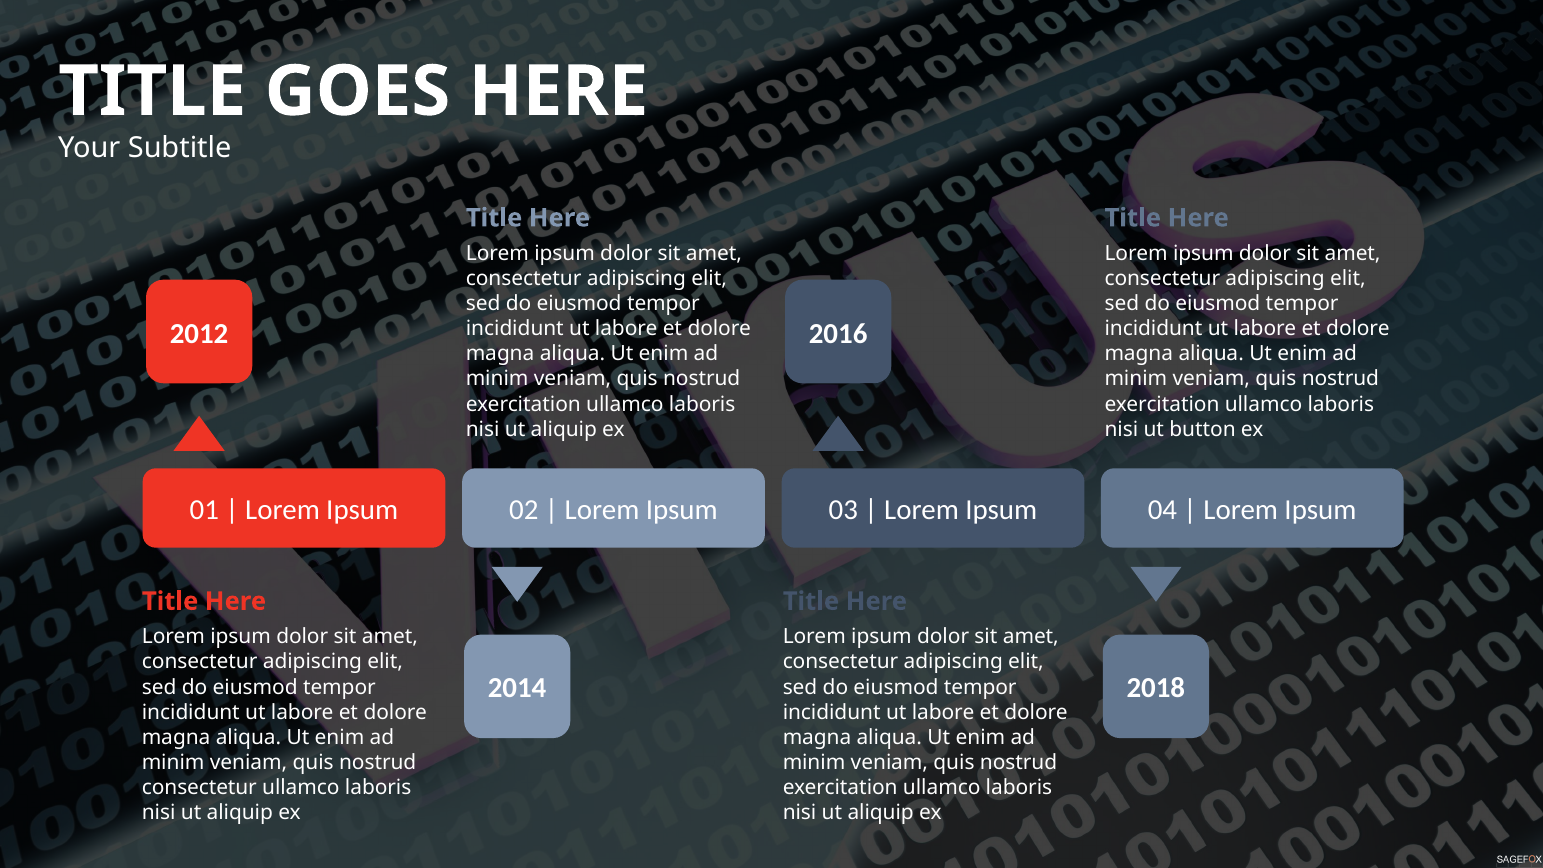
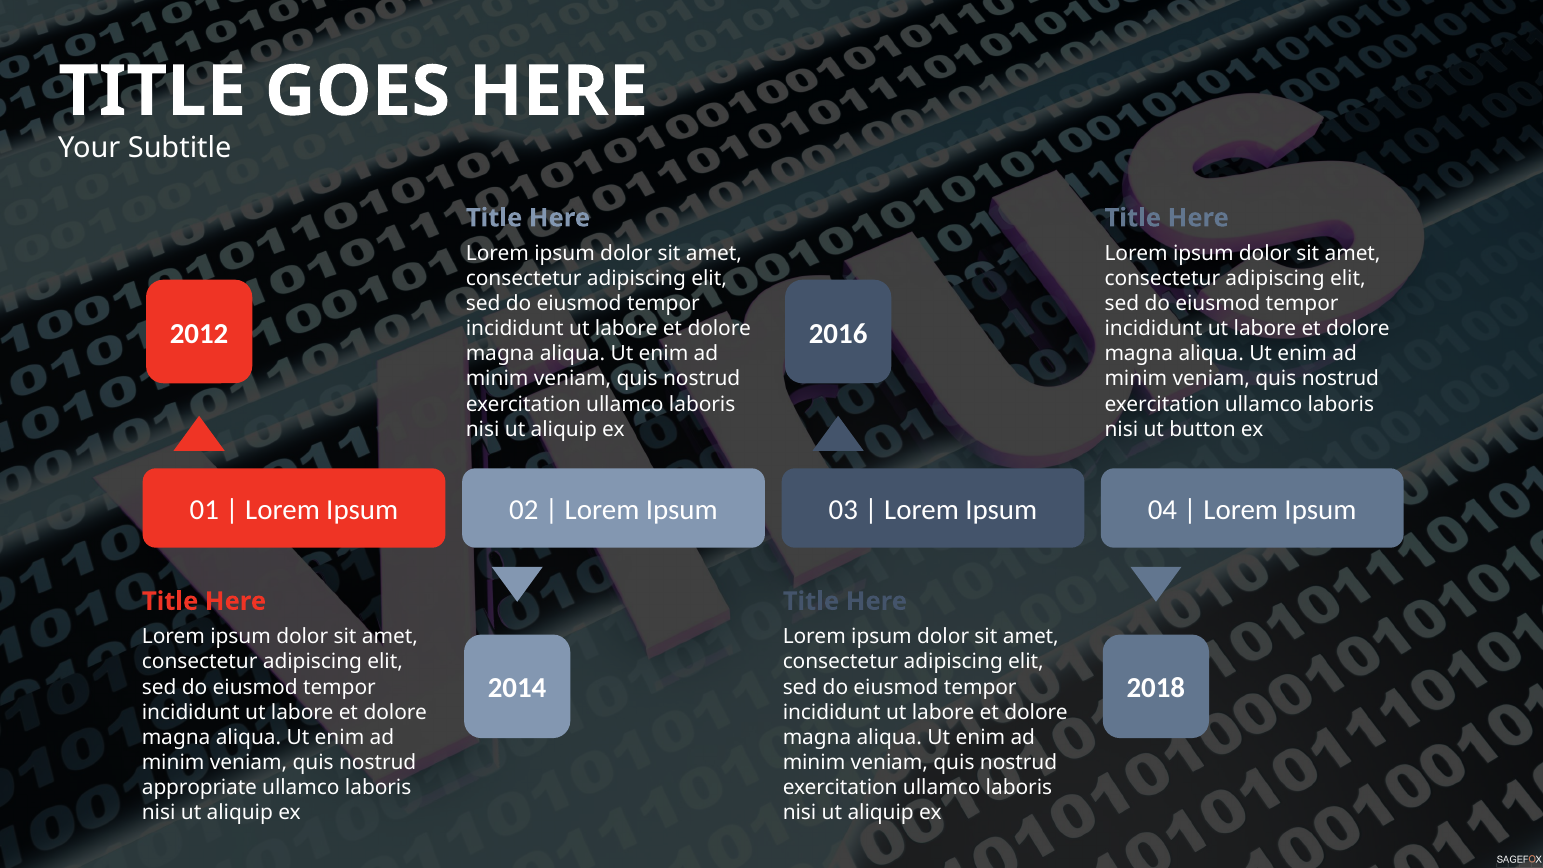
consectetur at (199, 787): consectetur -> appropriate
